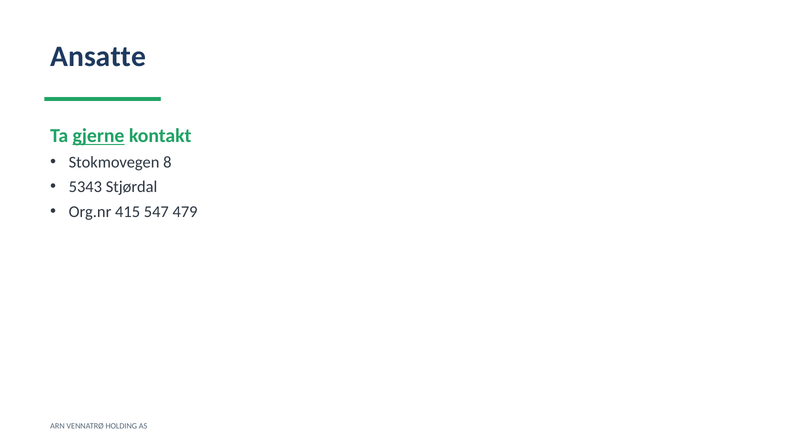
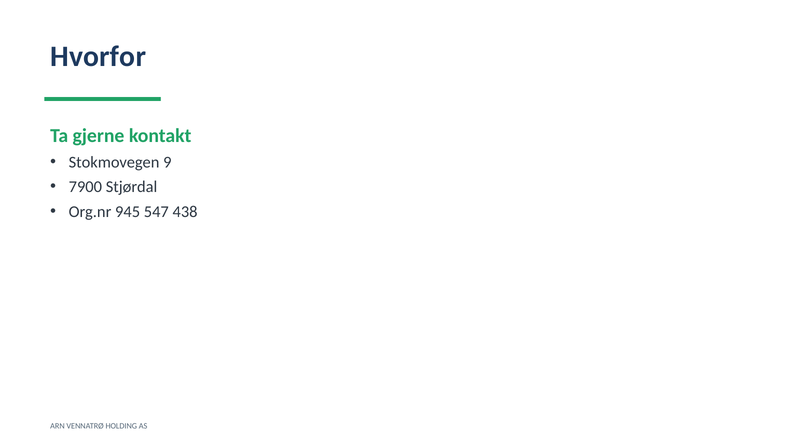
Ansatte: Ansatte -> Hvorfor
gjerne underline: present -> none
8: 8 -> 9
5343: 5343 -> 7900
415: 415 -> 945
479: 479 -> 438
